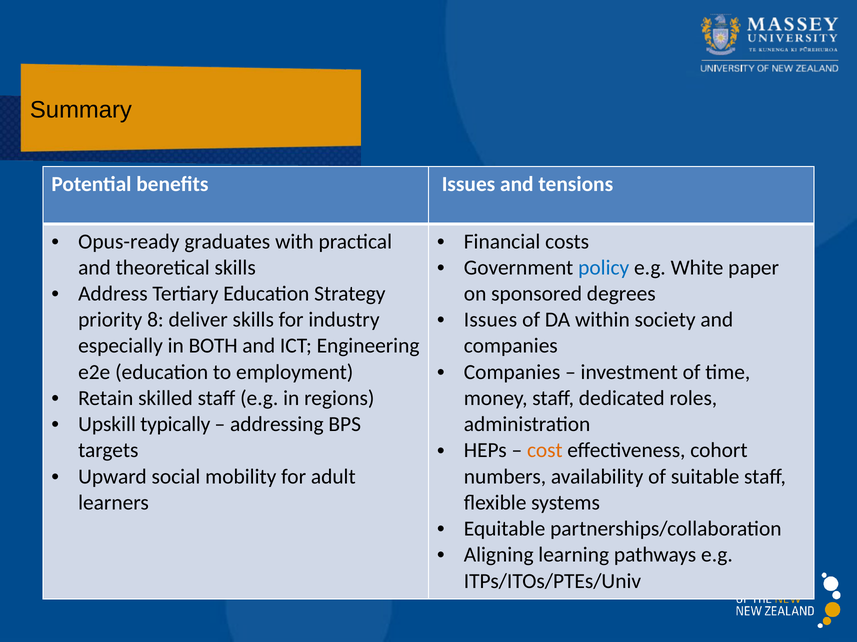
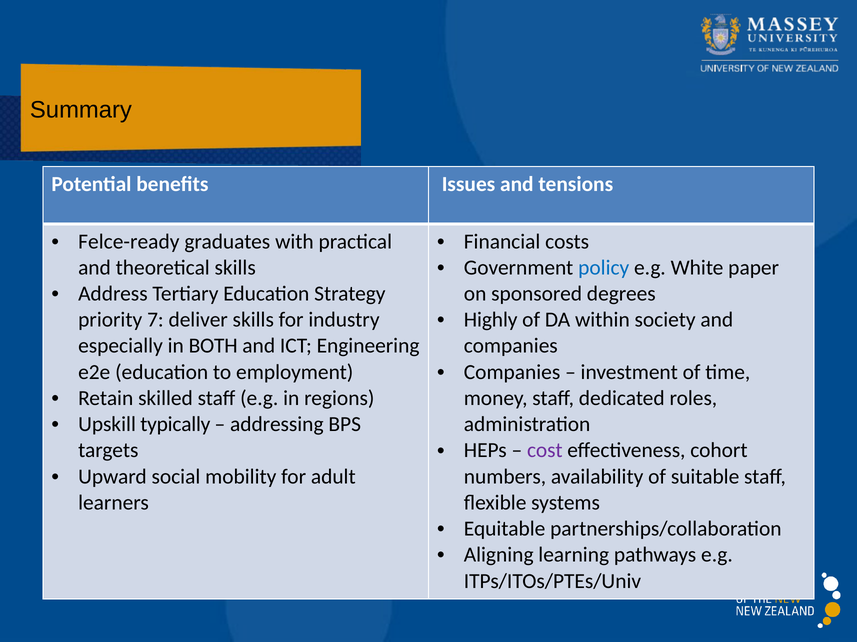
Opus-ready: Opus-ready -> Felce-ready
Issues at (491, 320): Issues -> Highly
8: 8 -> 7
cost colour: orange -> purple
